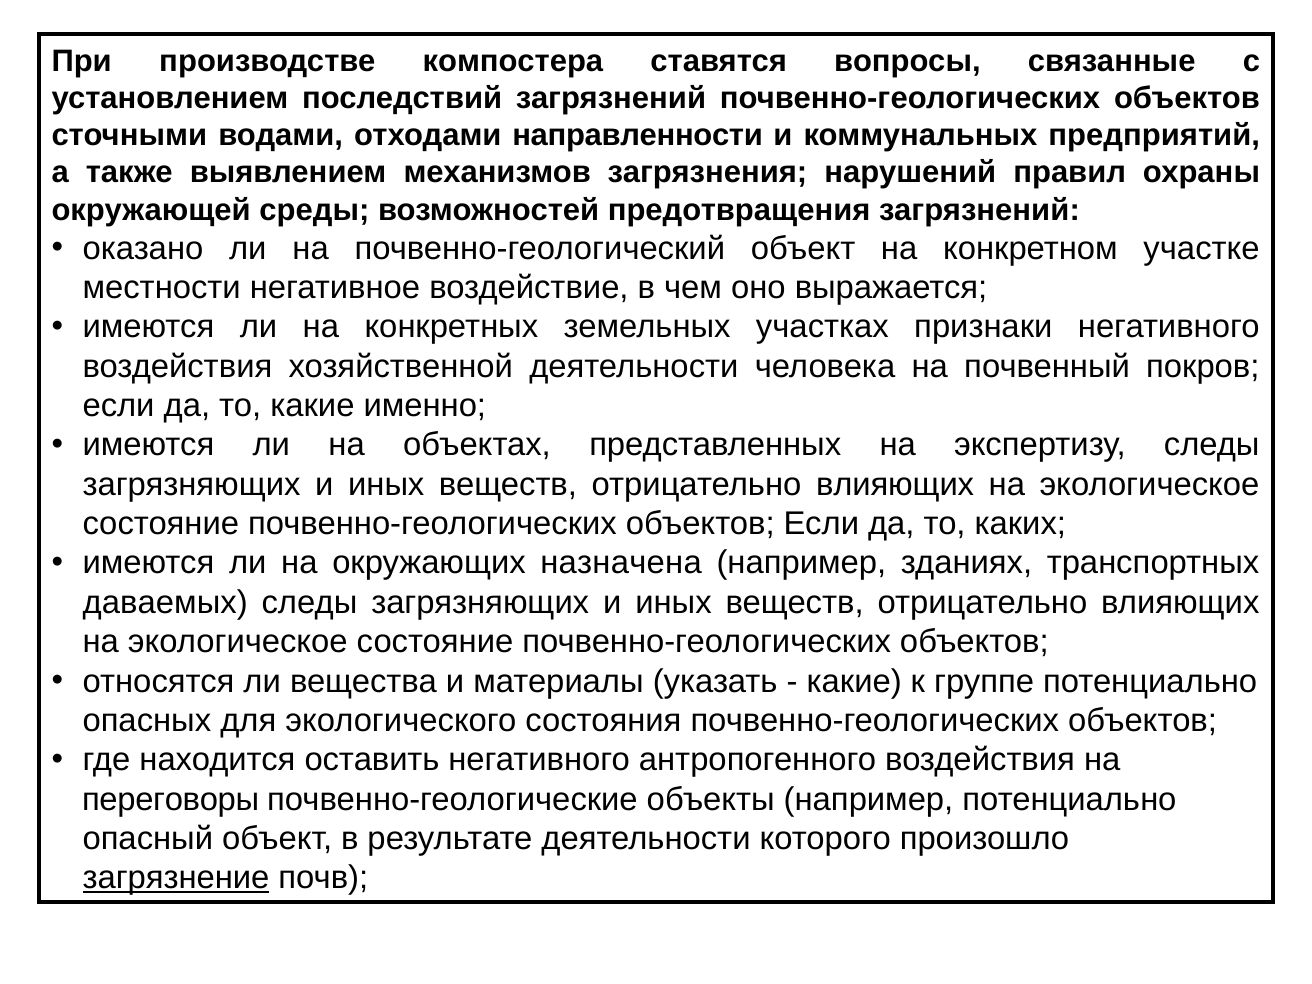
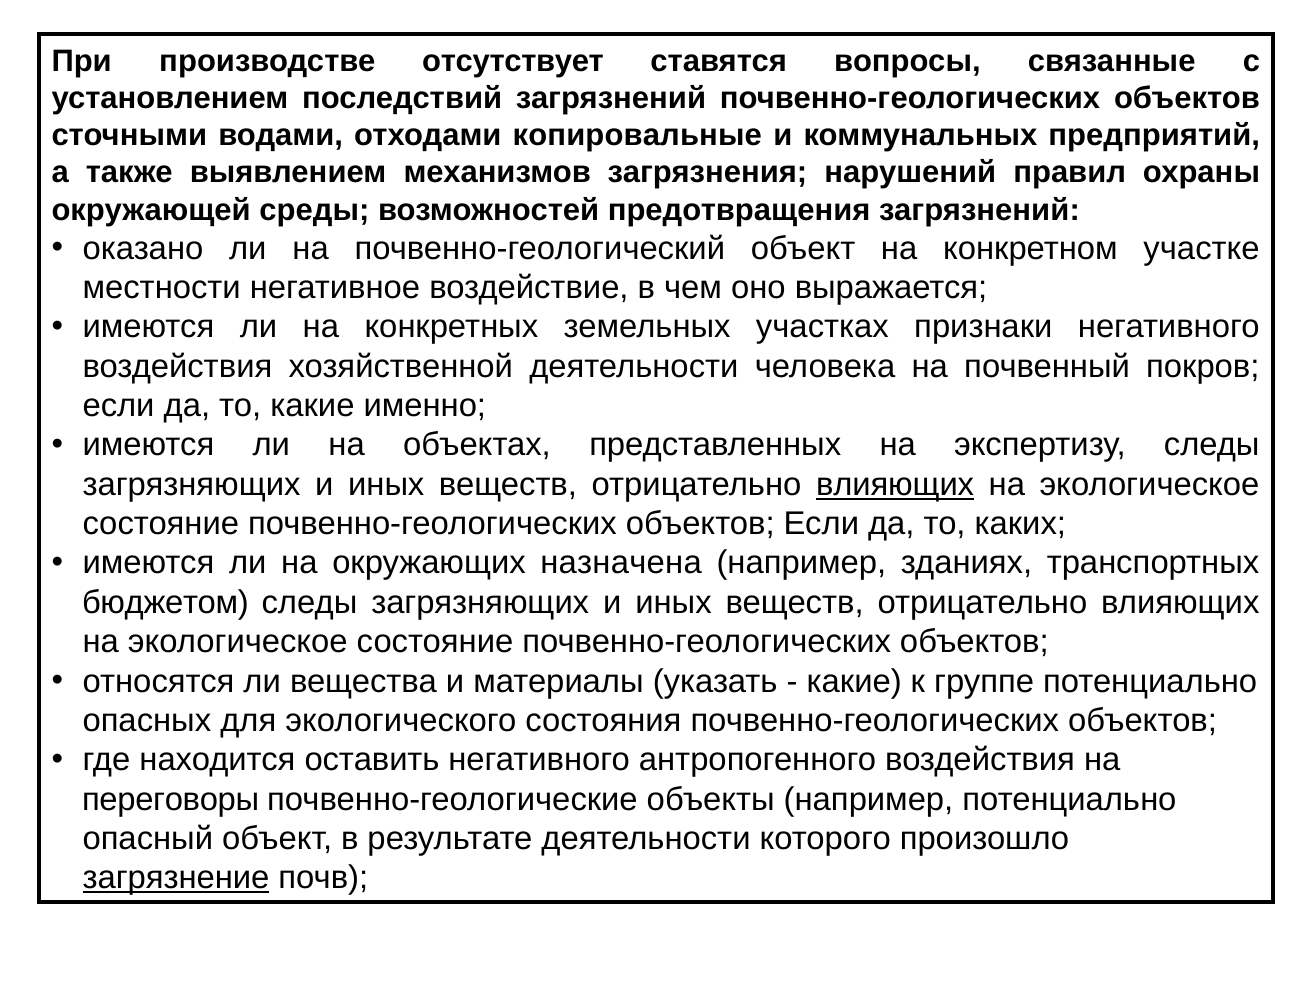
компостера: компостера -> отсутствует
направленности: направленности -> копировальные
влияющих at (895, 484) underline: none -> present
даваемых: даваемых -> бюджетом
